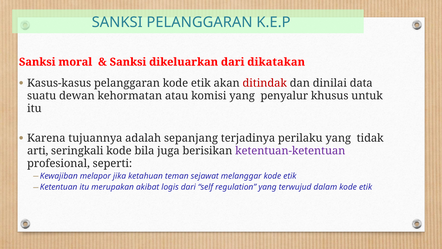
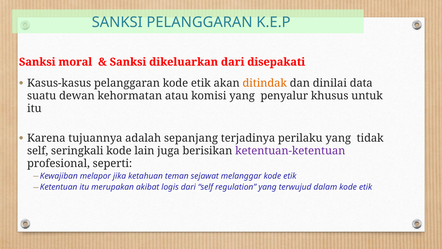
dikatakan: dikatakan -> disepakati
ditindak colour: red -> orange
arti at (38, 151): arti -> self
bila: bila -> lain
